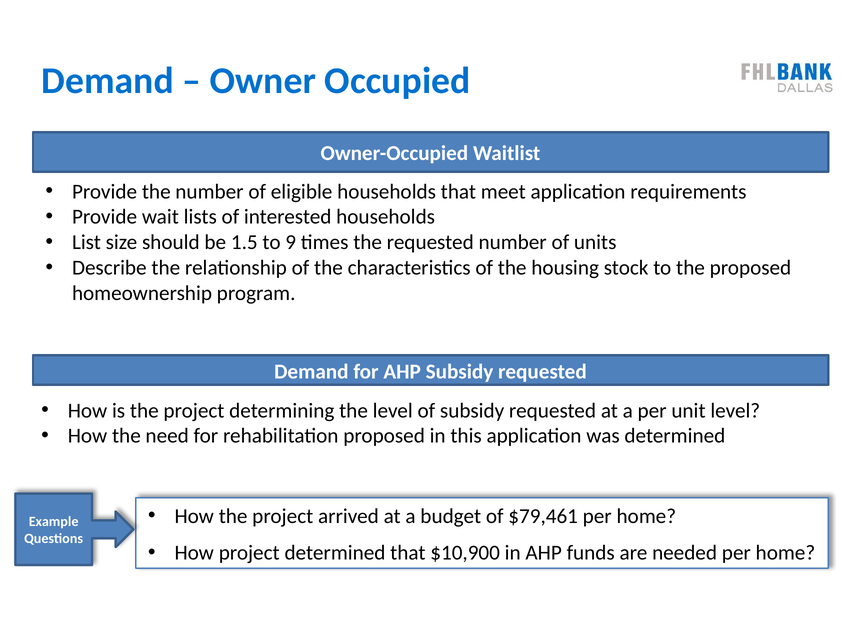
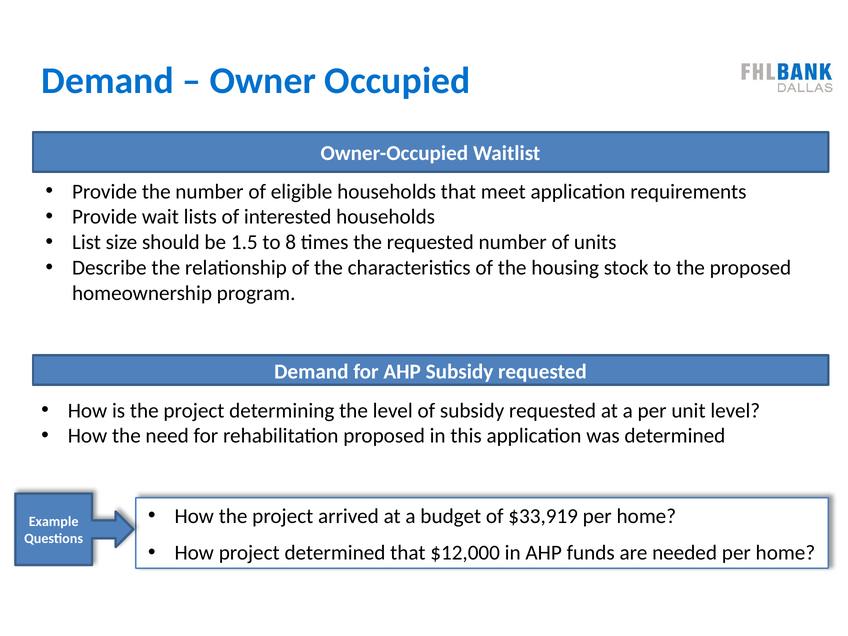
9: 9 -> 8
$79,461: $79,461 -> $33,919
$10,900: $10,900 -> $12,000
